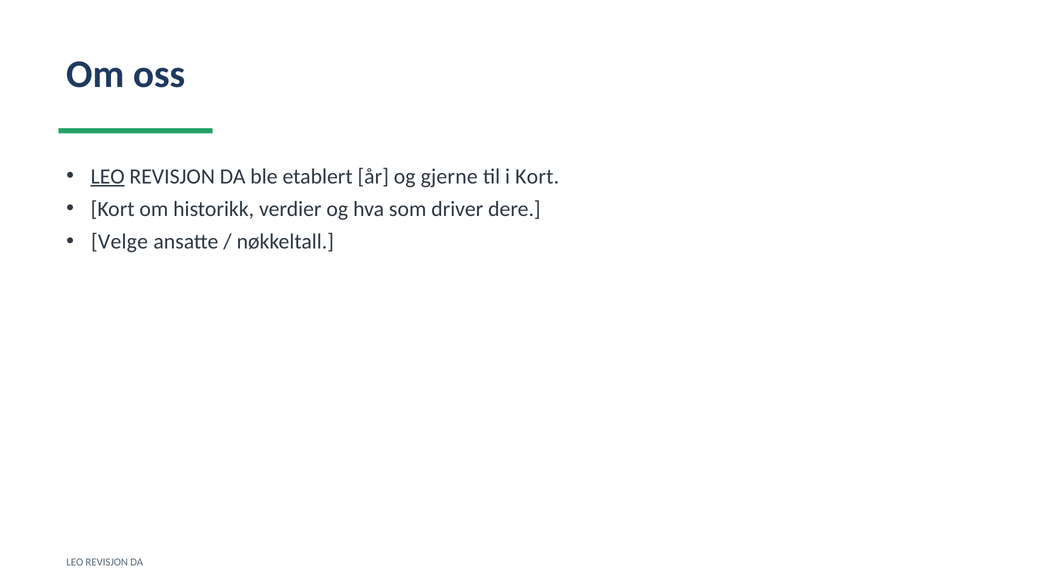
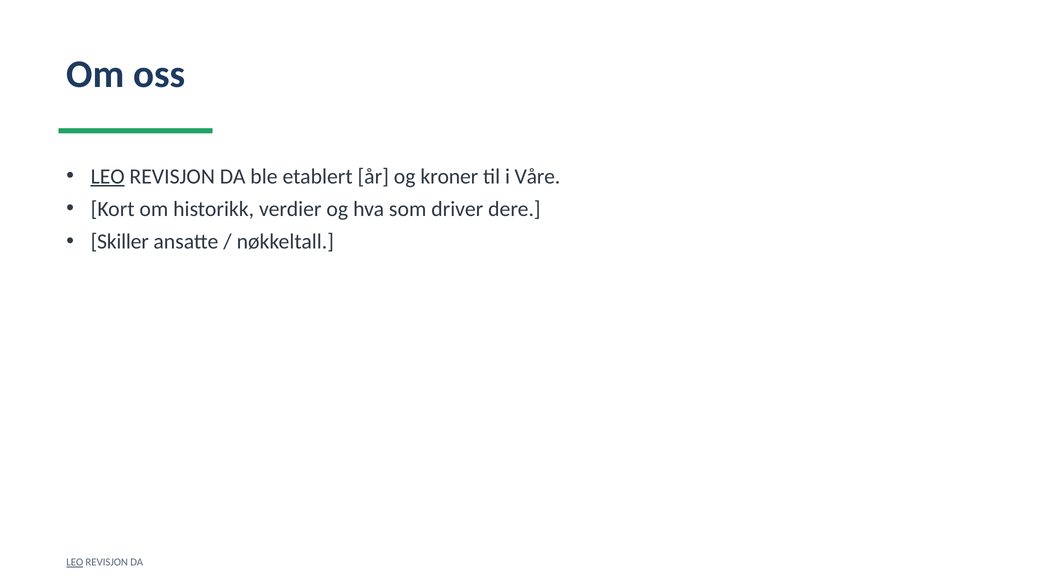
gjerne: gjerne -> kroner
i Kort: Kort -> Våre
Velge: Velge -> Skiller
LEO at (75, 562) underline: none -> present
